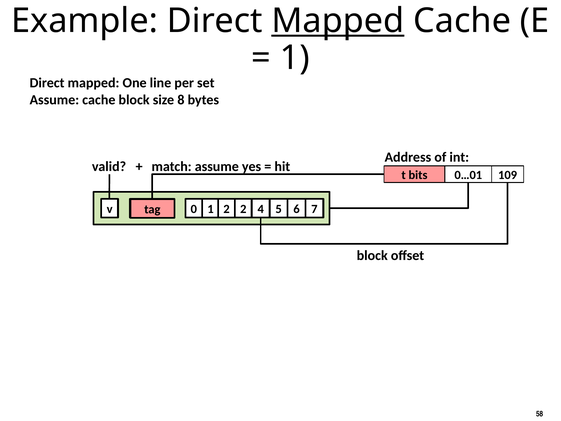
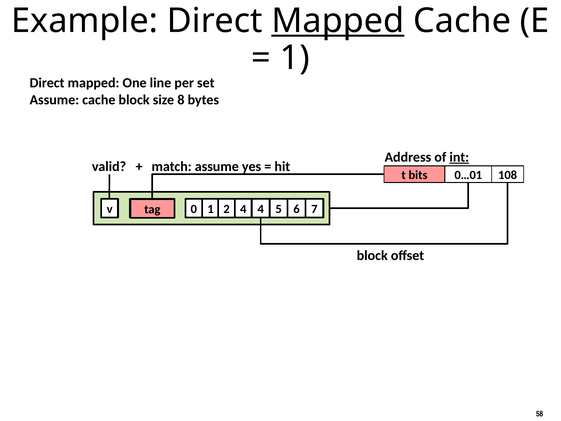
int underline: none -> present
109: 109 -> 108
v 2: 2 -> 4
